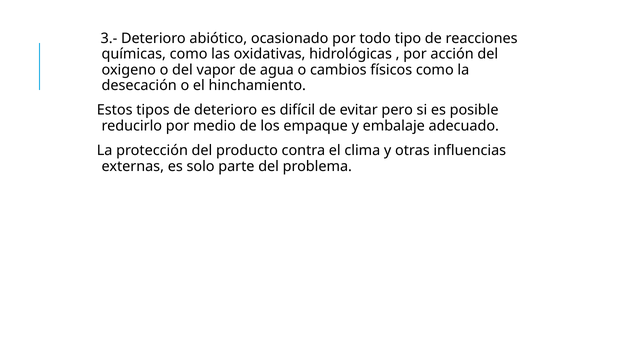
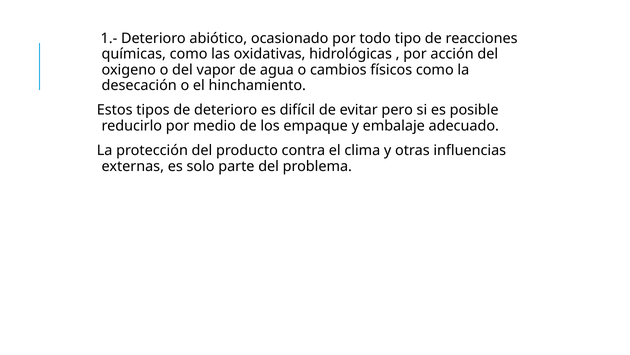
3.-: 3.- -> 1.-
